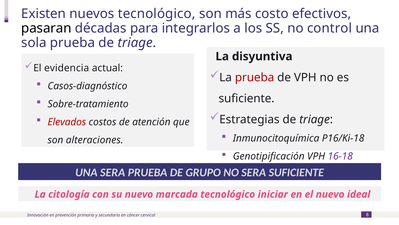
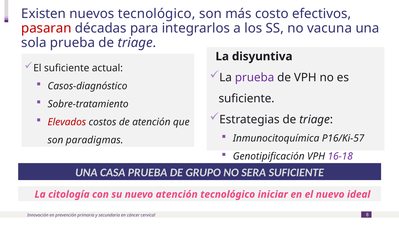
pasaran colour: black -> red
control: control -> vacuna
El evidencia: evidencia -> suficiente
prueba at (255, 77) colour: red -> purple
P16/Ki-18: P16/Ki-18 -> P16/Ki-57
alteraciones: alteraciones -> paradigmas
UNA SERA: SERA -> CASA
nuevo marcada: marcada -> atención
